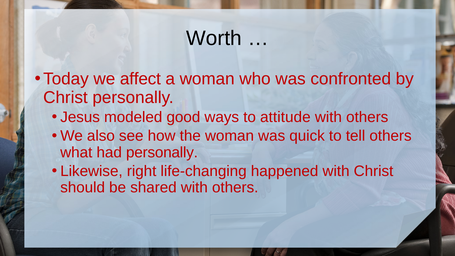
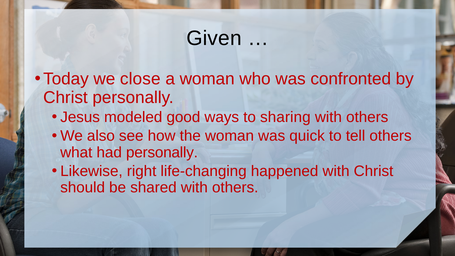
Worth: Worth -> Given
affect: affect -> close
attitude: attitude -> sharing
